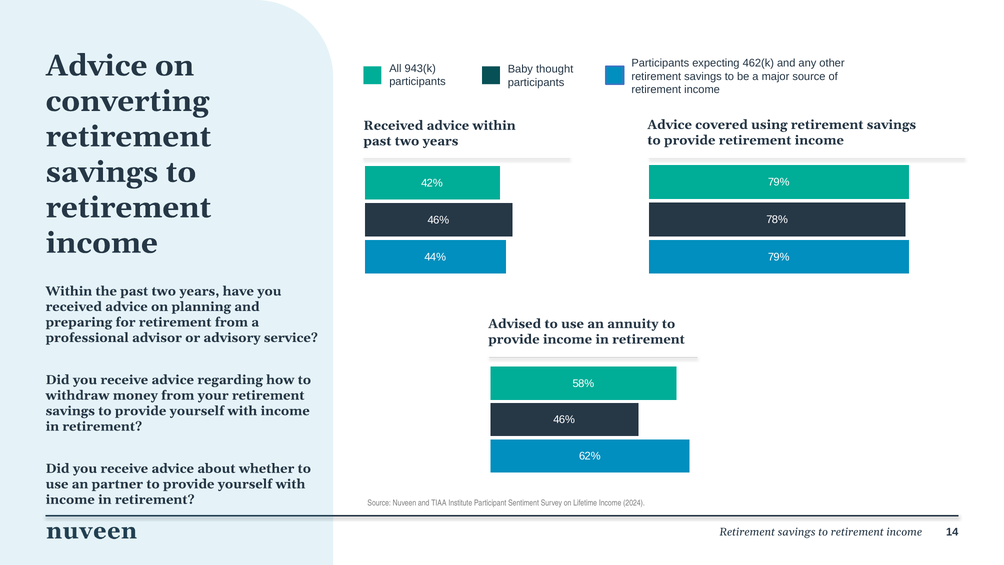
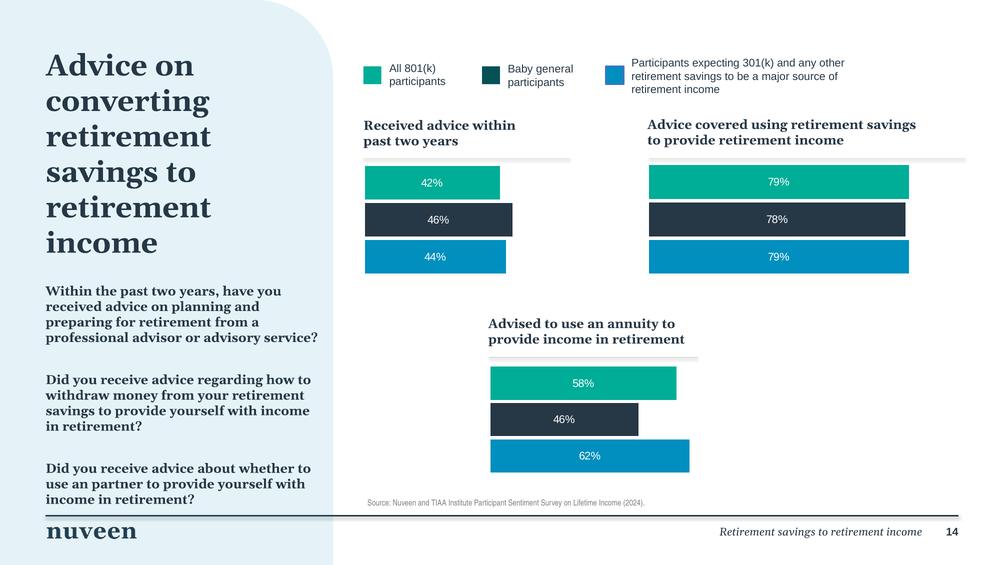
462(k: 462(k -> 301(k
943(k: 943(k -> 801(k
thought: thought -> general
